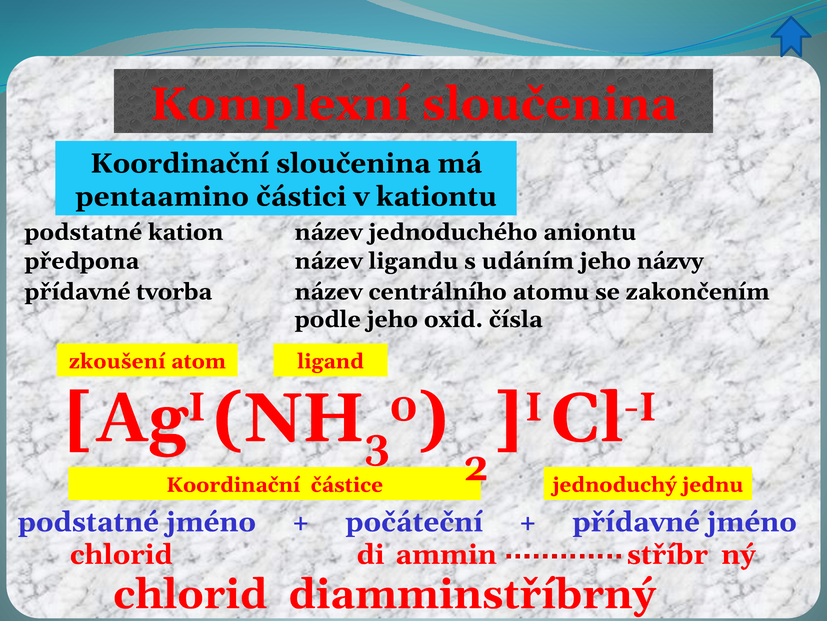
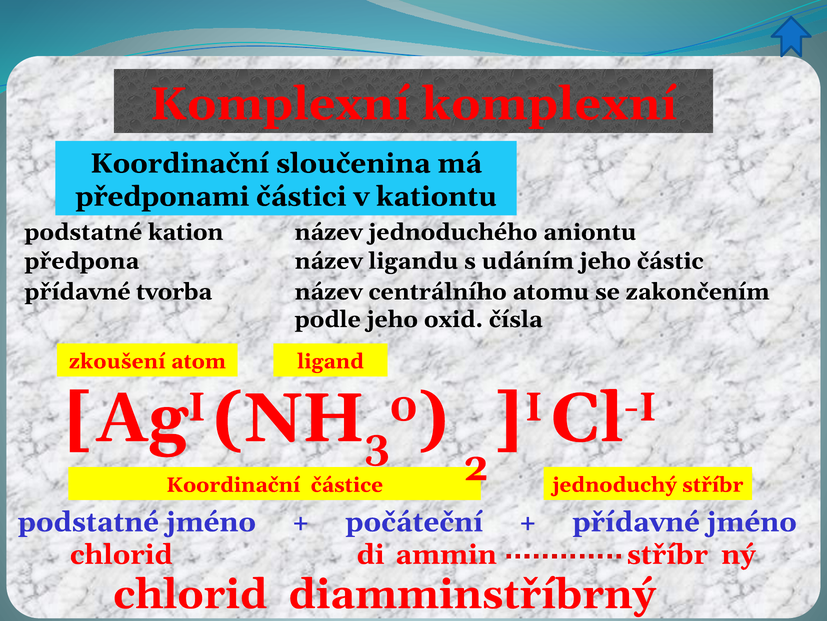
Komplexní sloučenina: sloučenina -> komplexní
pentaamino: pentaamino -> předponami
názvy: názvy -> částic
jednoduchý jednu: jednu -> stříbr
